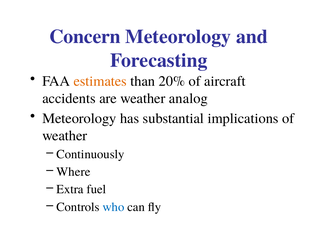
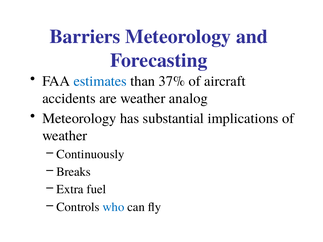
Concern: Concern -> Barriers
estimates colour: orange -> blue
20%: 20% -> 37%
Where: Where -> Breaks
